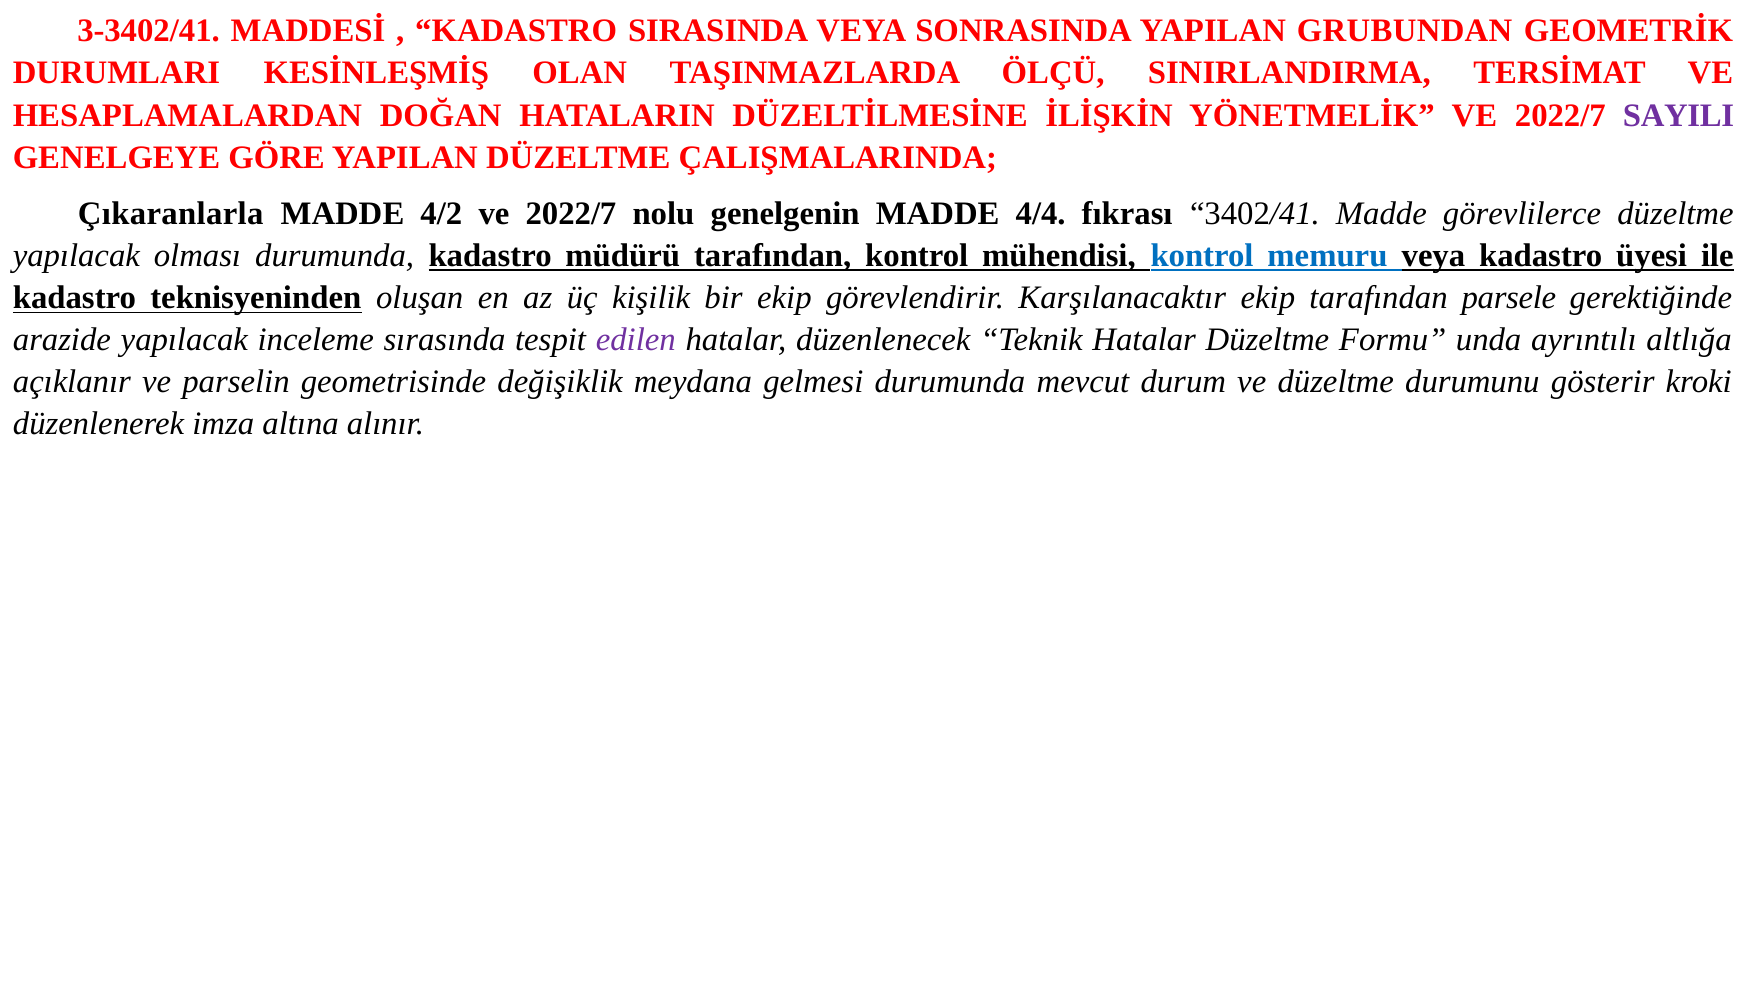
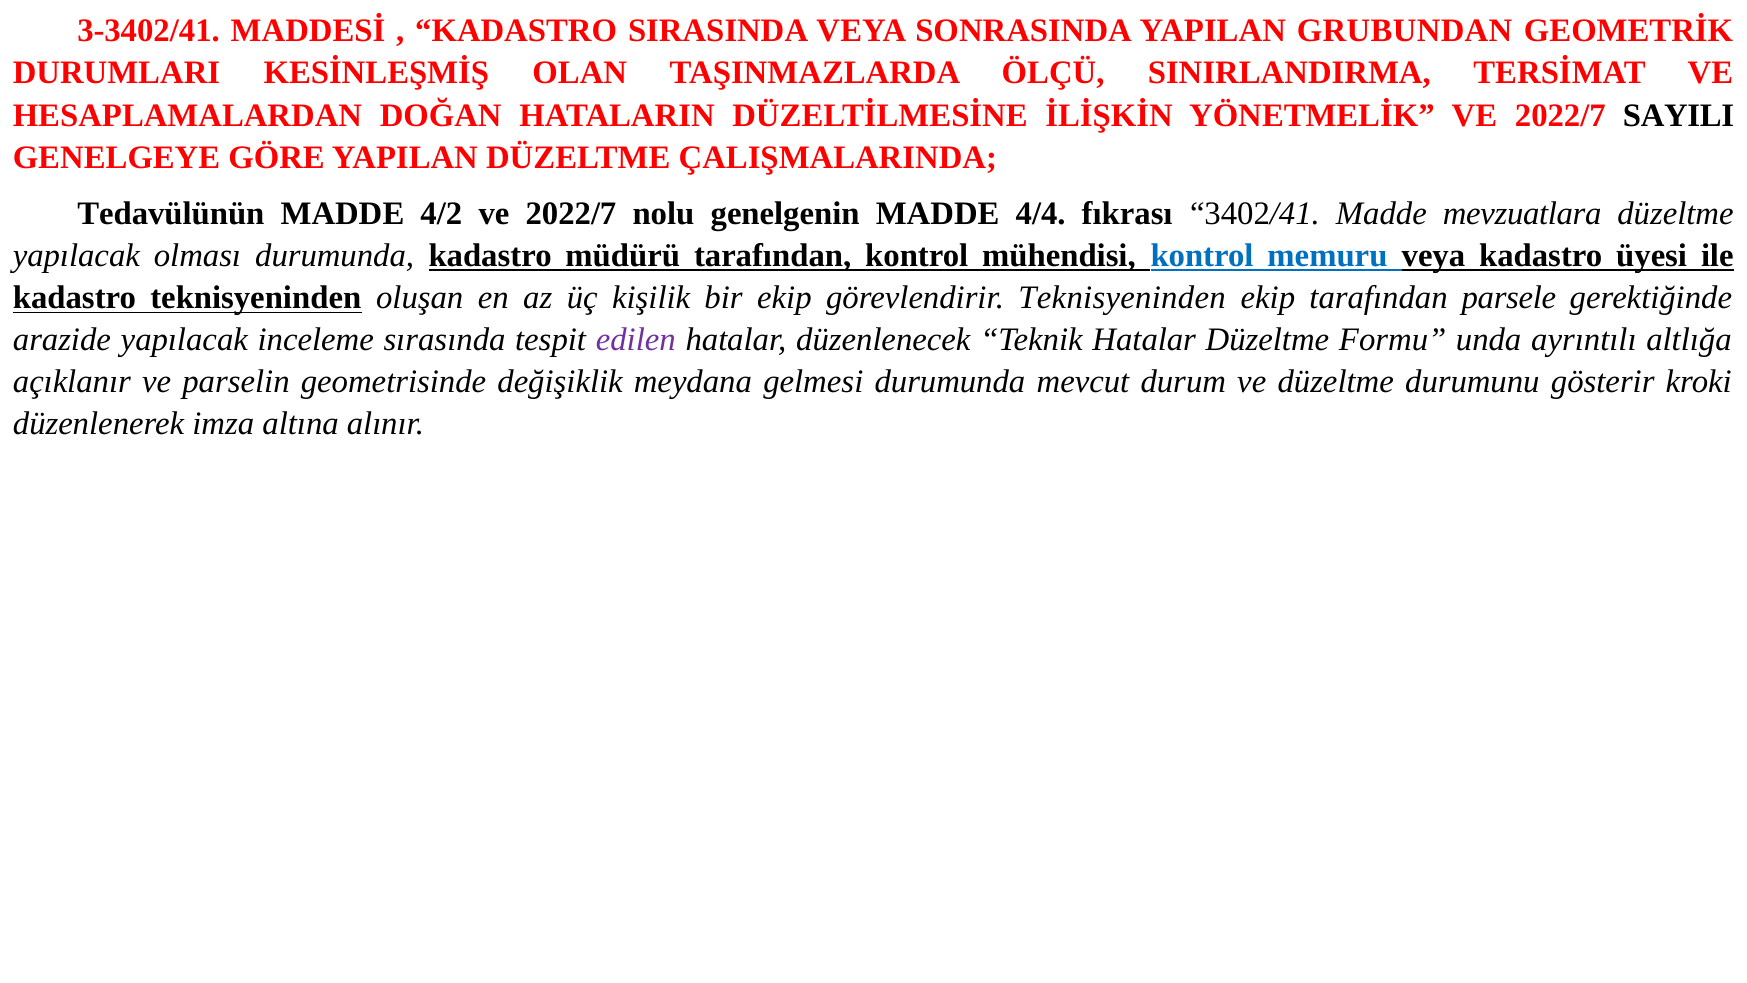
SAYILI colour: purple -> black
Çıkaranlarla: Çıkaranlarla -> Tedavülünün
görevlilerce: görevlilerce -> mevzuatlara
görevlendirir Karşılanacaktır: Karşılanacaktır -> Teknisyeninden
